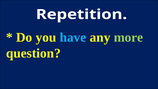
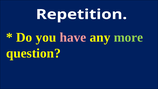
have colour: light blue -> pink
